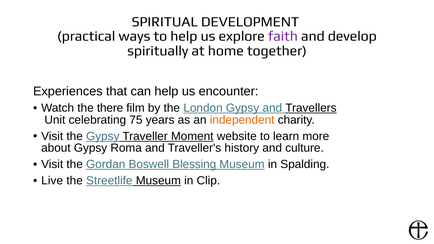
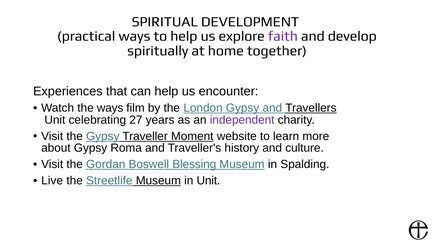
the there: there -> ways
75: 75 -> 27
independent colour: orange -> purple
in Clip: Clip -> Unit
